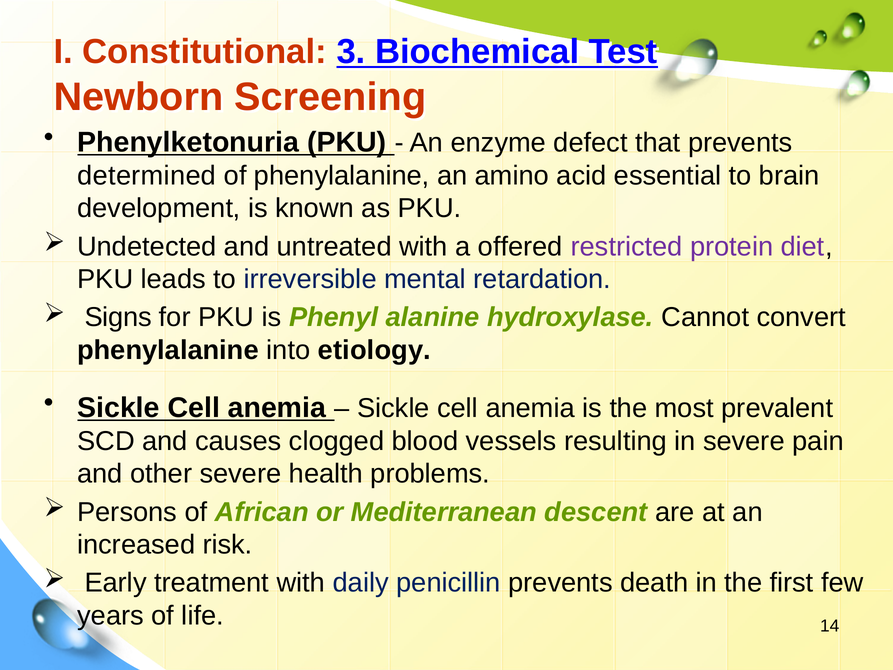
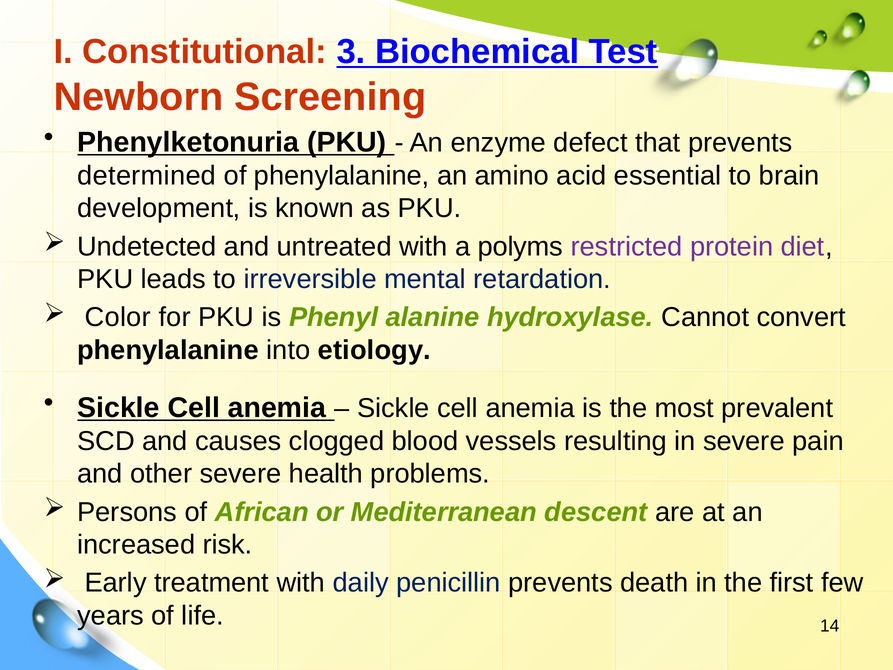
offered: offered -> polyms
Signs: Signs -> Color
